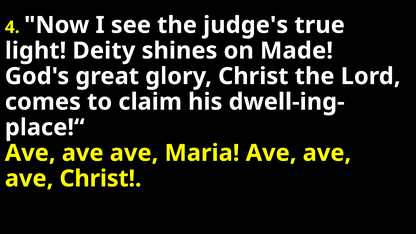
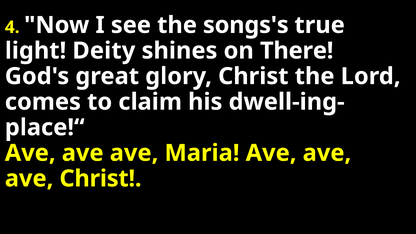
judge's: judge's -> songs's
Made: Made -> There
